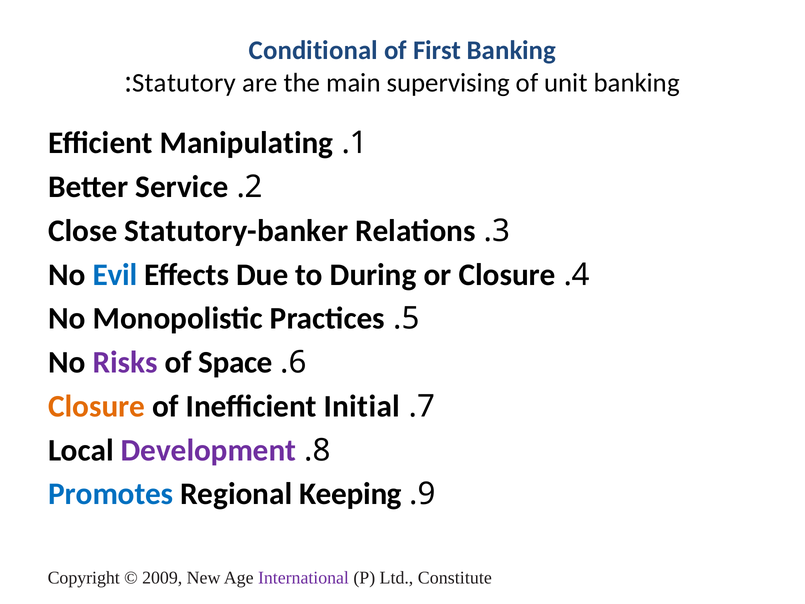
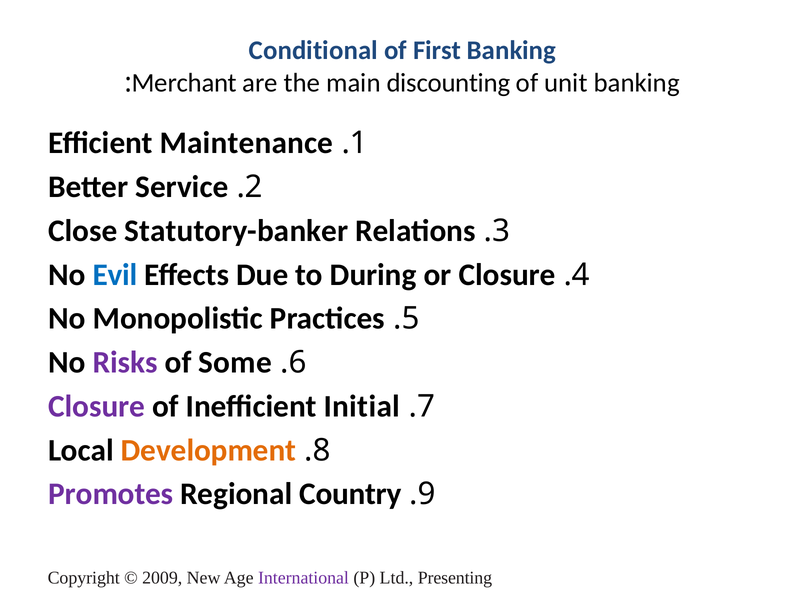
Statutory: Statutory -> Merchant
supervising: supervising -> discounting
Manipulating: Manipulating -> Maintenance
Space: Space -> Some
Closure at (97, 406) colour: orange -> purple
Development colour: purple -> orange
Promotes colour: blue -> purple
Keeping: Keeping -> Country
Constitute: Constitute -> Presenting
